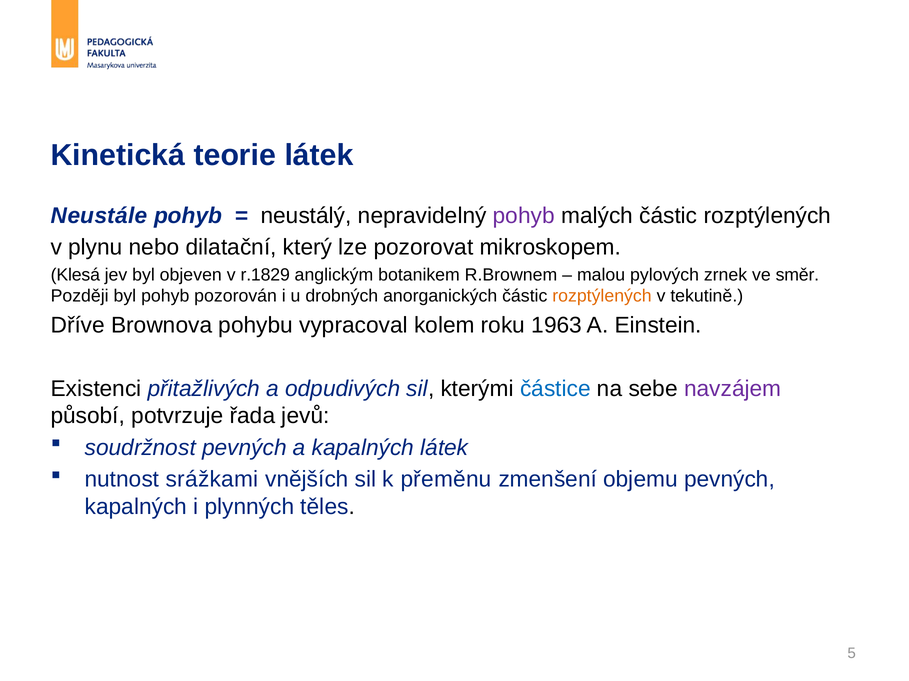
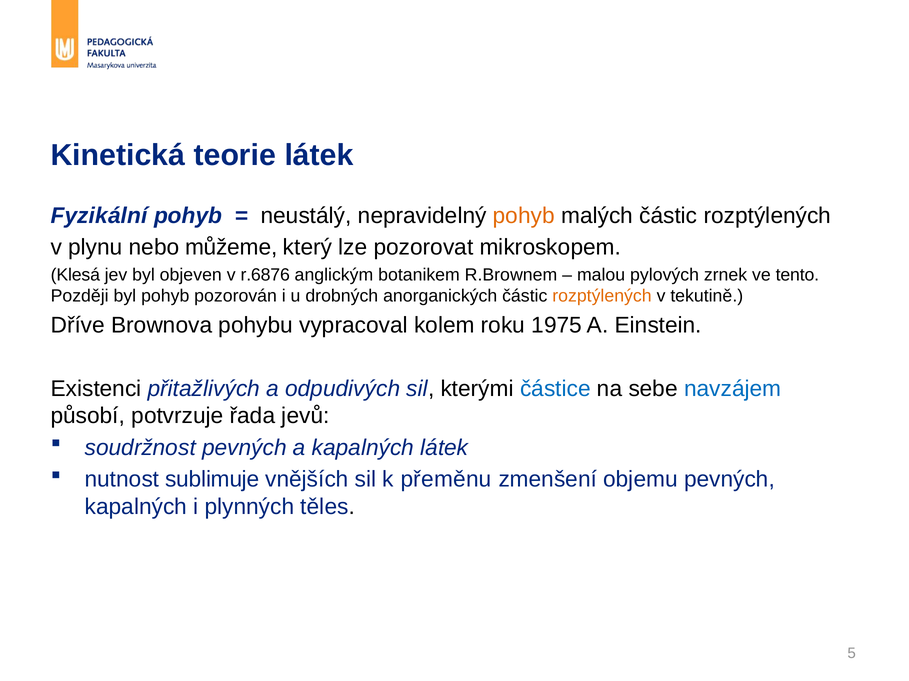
Neustále: Neustále -> Fyzikální
pohyb at (524, 216) colour: purple -> orange
dilatační: dilatační -> můžeme
r.1829: r.1829 -> r.6876
směr: směr -> tento
1963: 1963 -> 1975
navzájem colour: purple -> blue
srážkami: srážkami -> sublimuje
